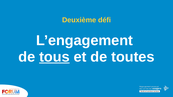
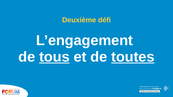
toutes underline: none -> present
